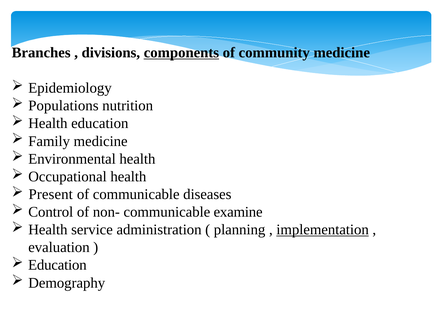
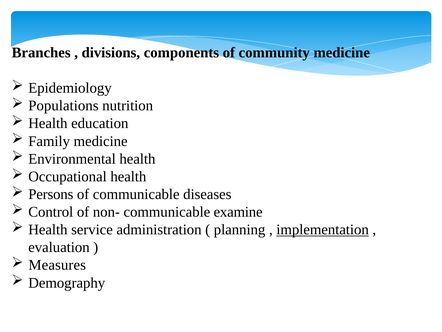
components underline: present -> none
Present: Present -> Persons
Education at (57, 265): Education -> Measures
